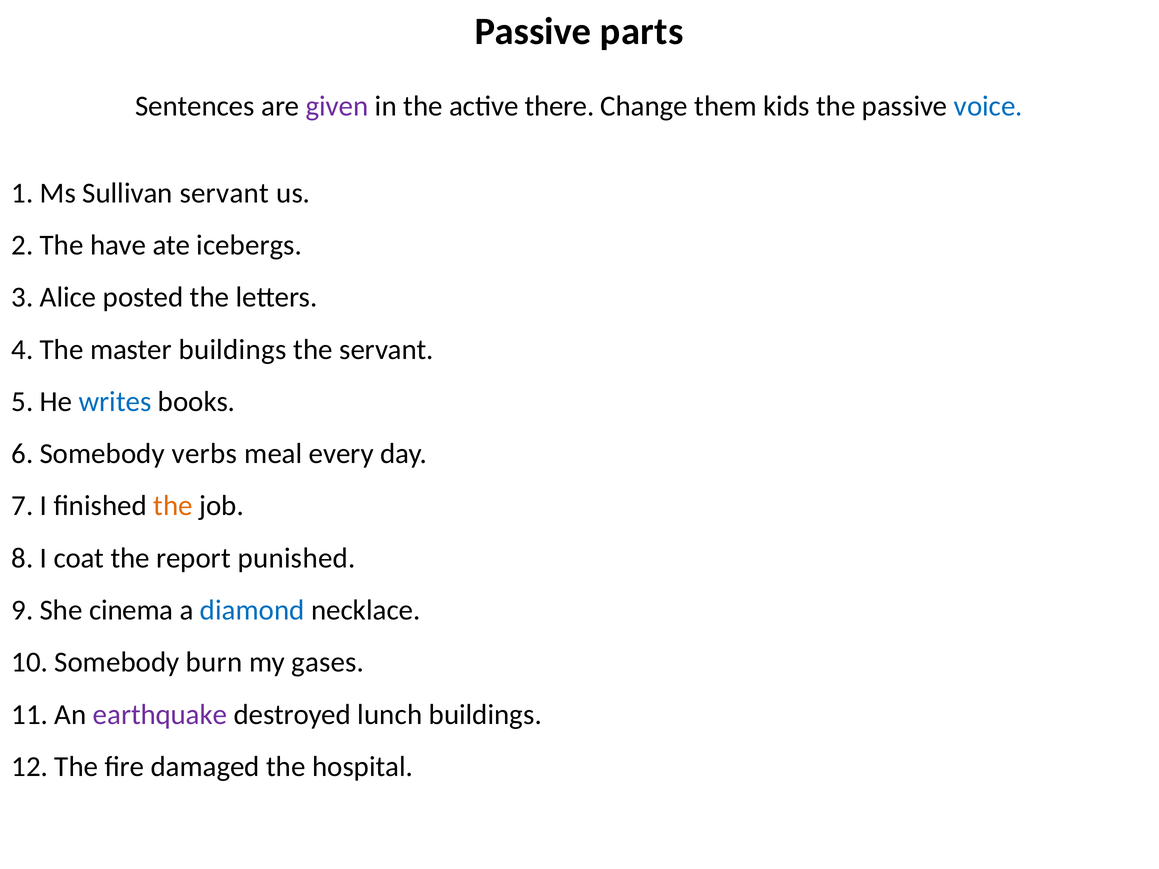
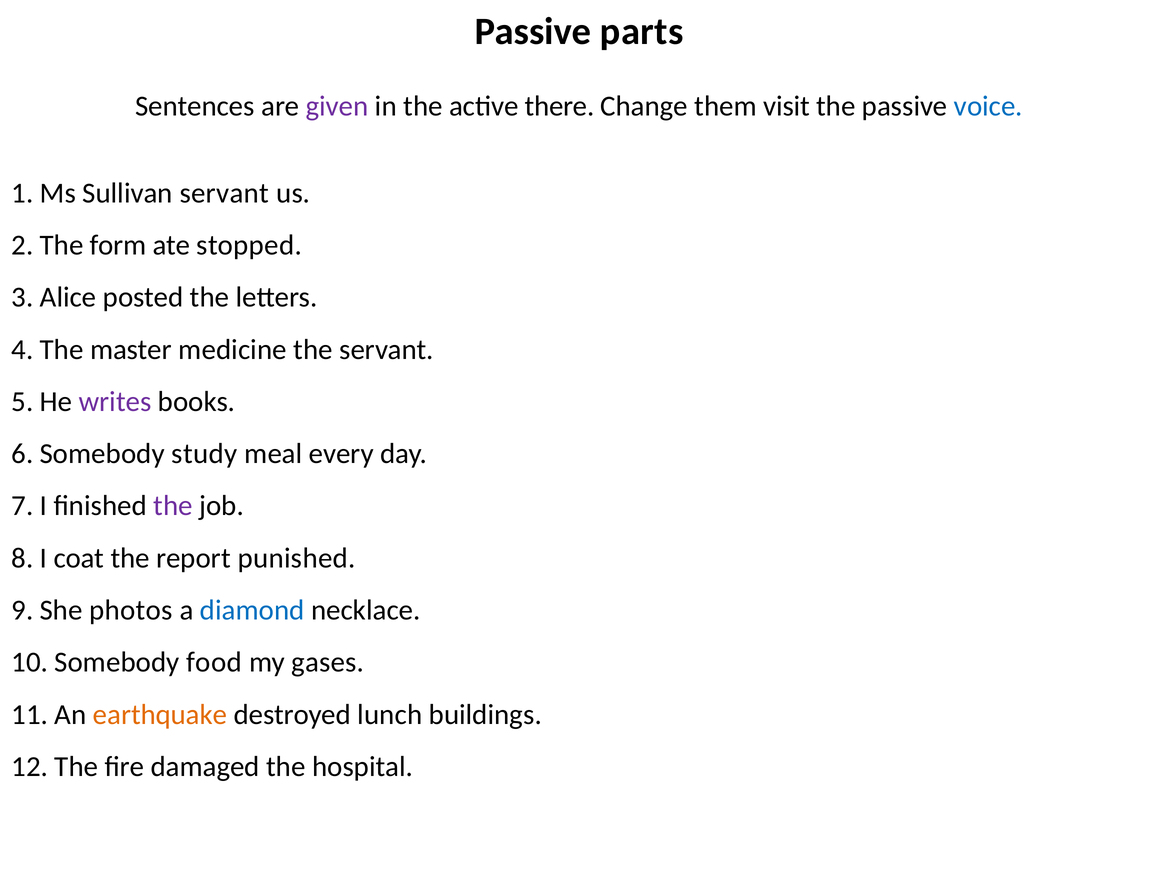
kids: kids -> visit
have: have -> form
icebergs: icebergs -> stopped
master buildings: buildings -> medicine
writes colour: blue -> purple
verbs: verbs -> study
the at (173, 506) colour: orange -> purple
cinema: cinema -> photos
burn: burn -> food
earthquake colour: purple -> orange
